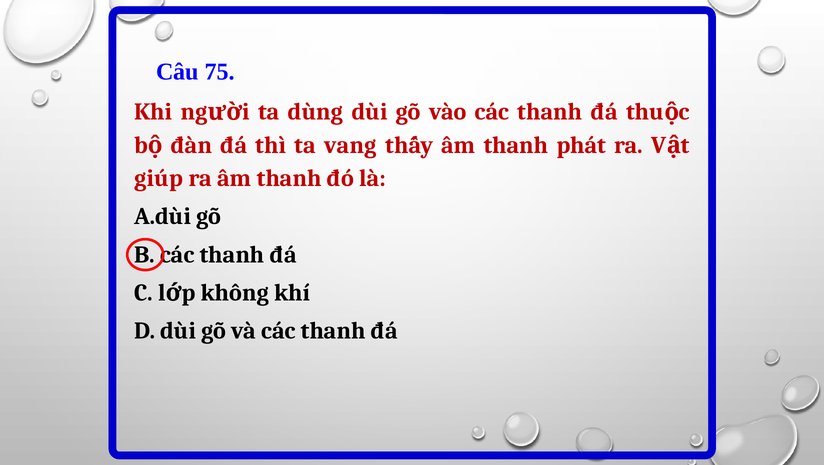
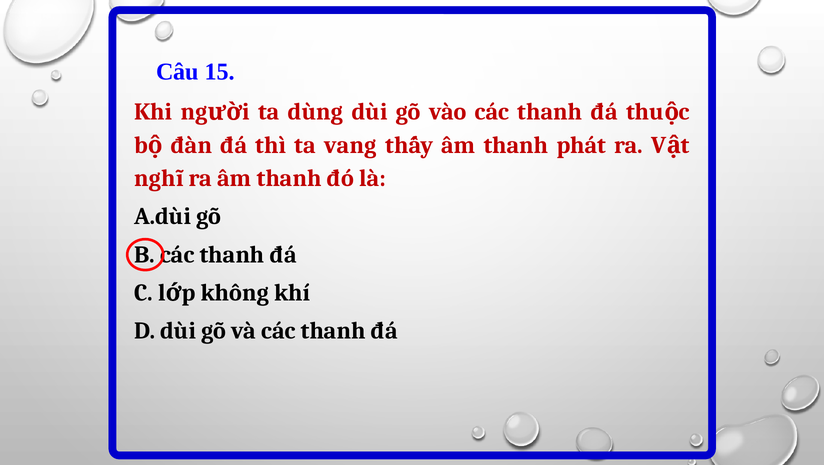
75: 75 -> 15
giúp: giúp -> nghĩ
